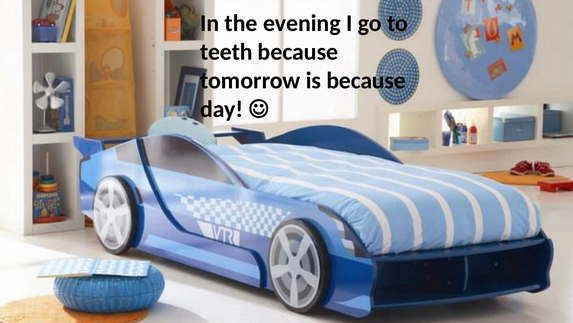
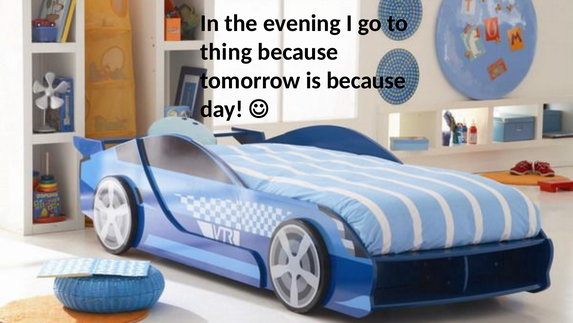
teeth: teeth -> thing
